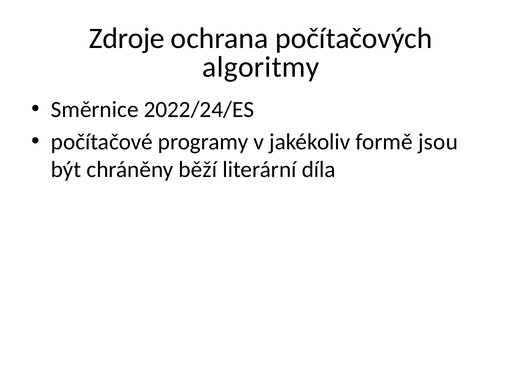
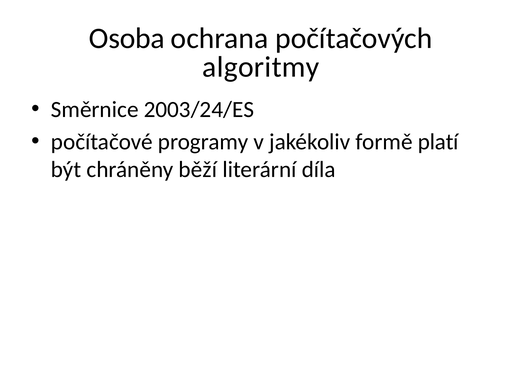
Zdroje: Zdroje -> Osoba
2022/24/ES: 2022/24/ES -> 2003/24/ES
jsou: jsou -> platí
